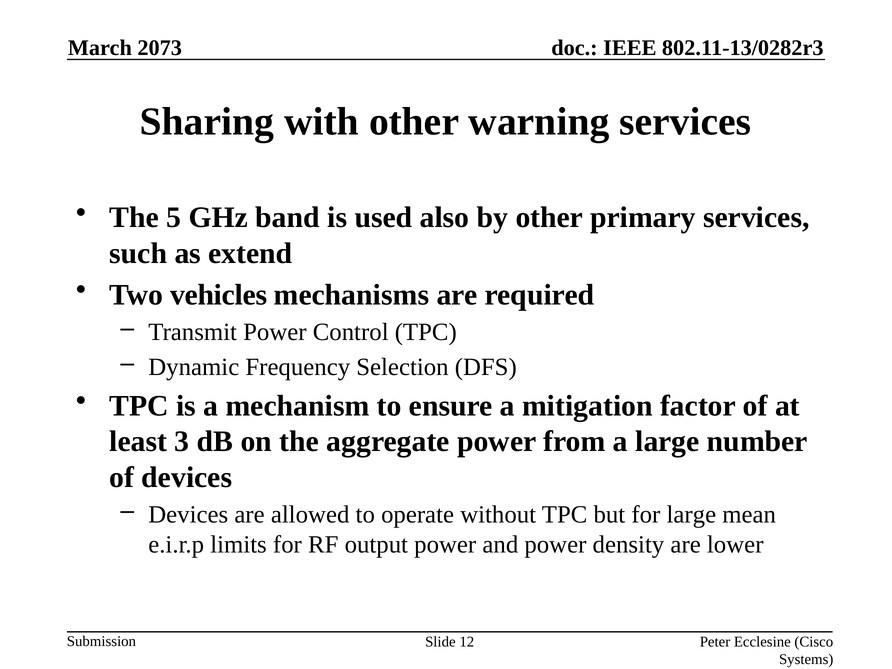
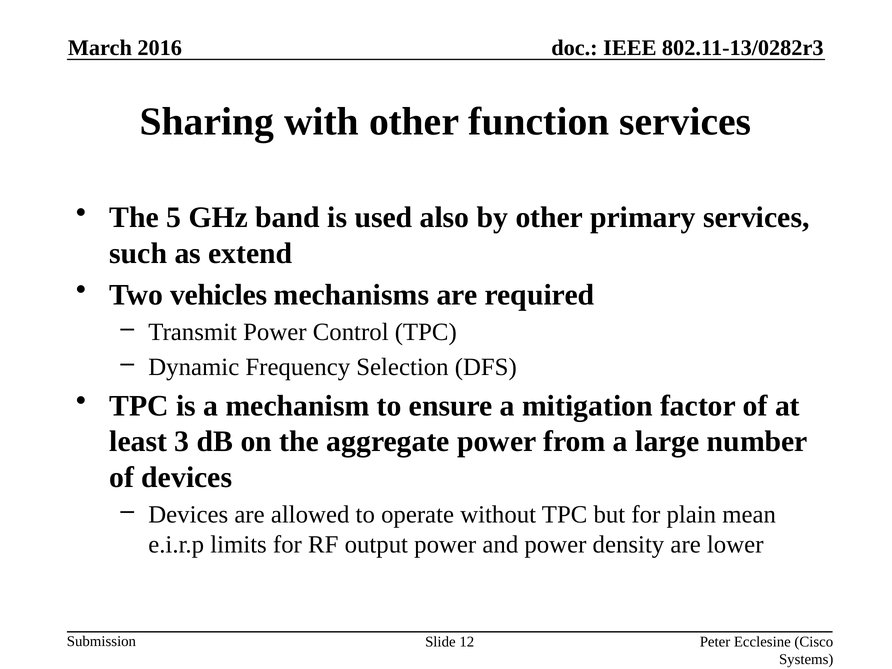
2073: 2073 -> 2016
warning: warning -> function
for large: large -> plain
